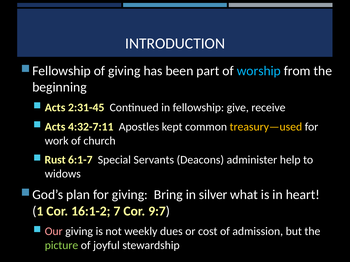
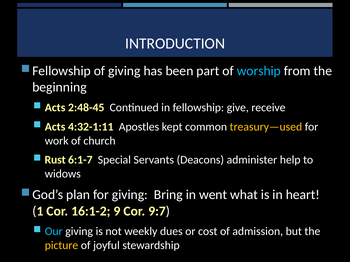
2:31-45: 2:31-45 -> 2:48-45
4:32-7:11: 4:32-7:11 -> 4:32-1:11
silver: silver -> went
7: 7 -> 9
Our colour: pink -> light blue
picture colour: light green -> yellow
